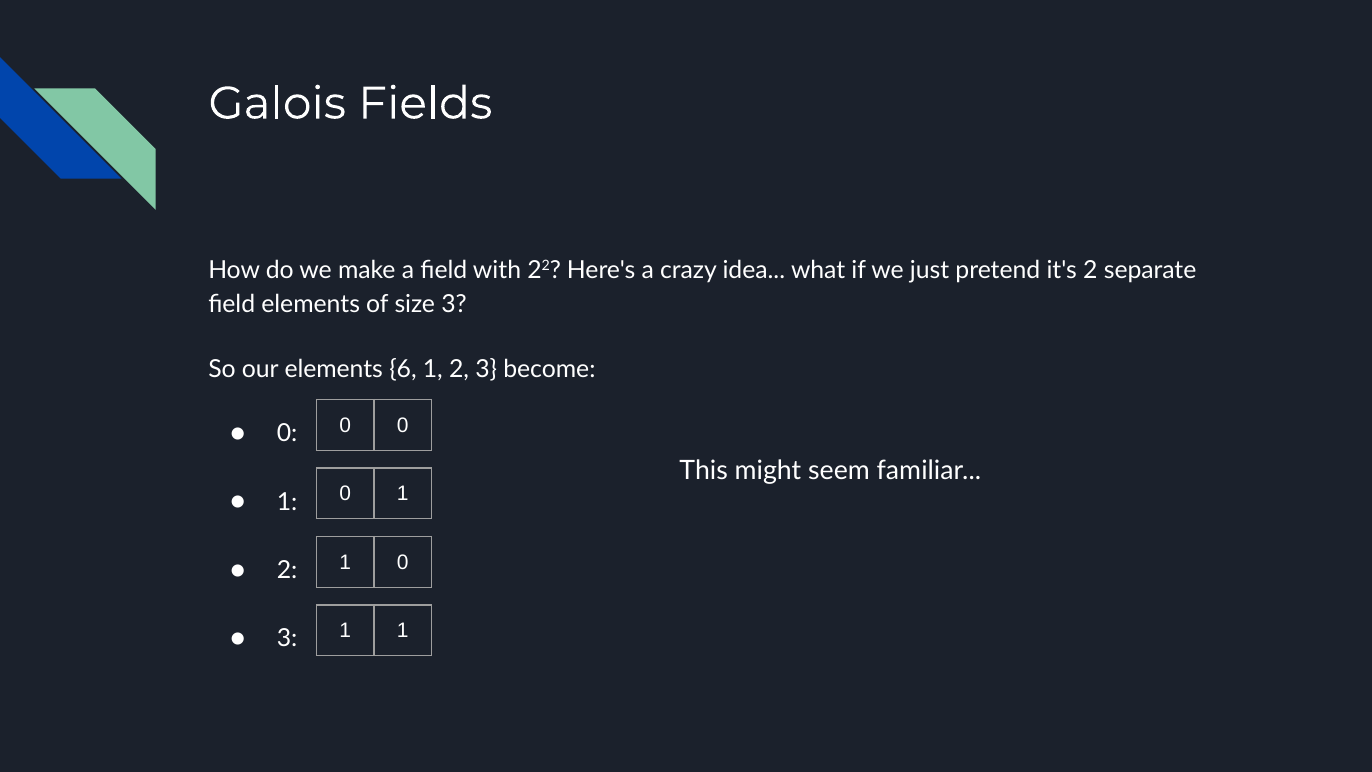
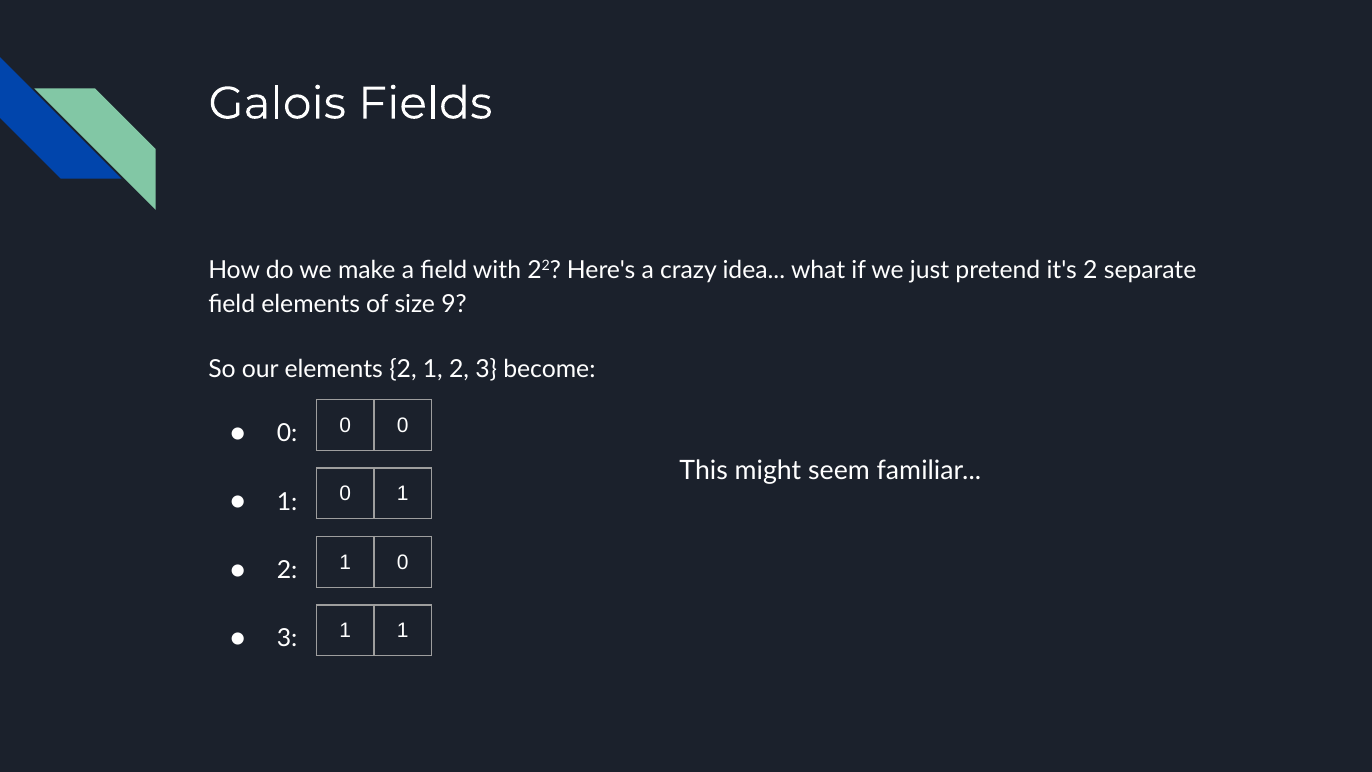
size 3: 3 -> 9
elements 6: 6 -> 2
